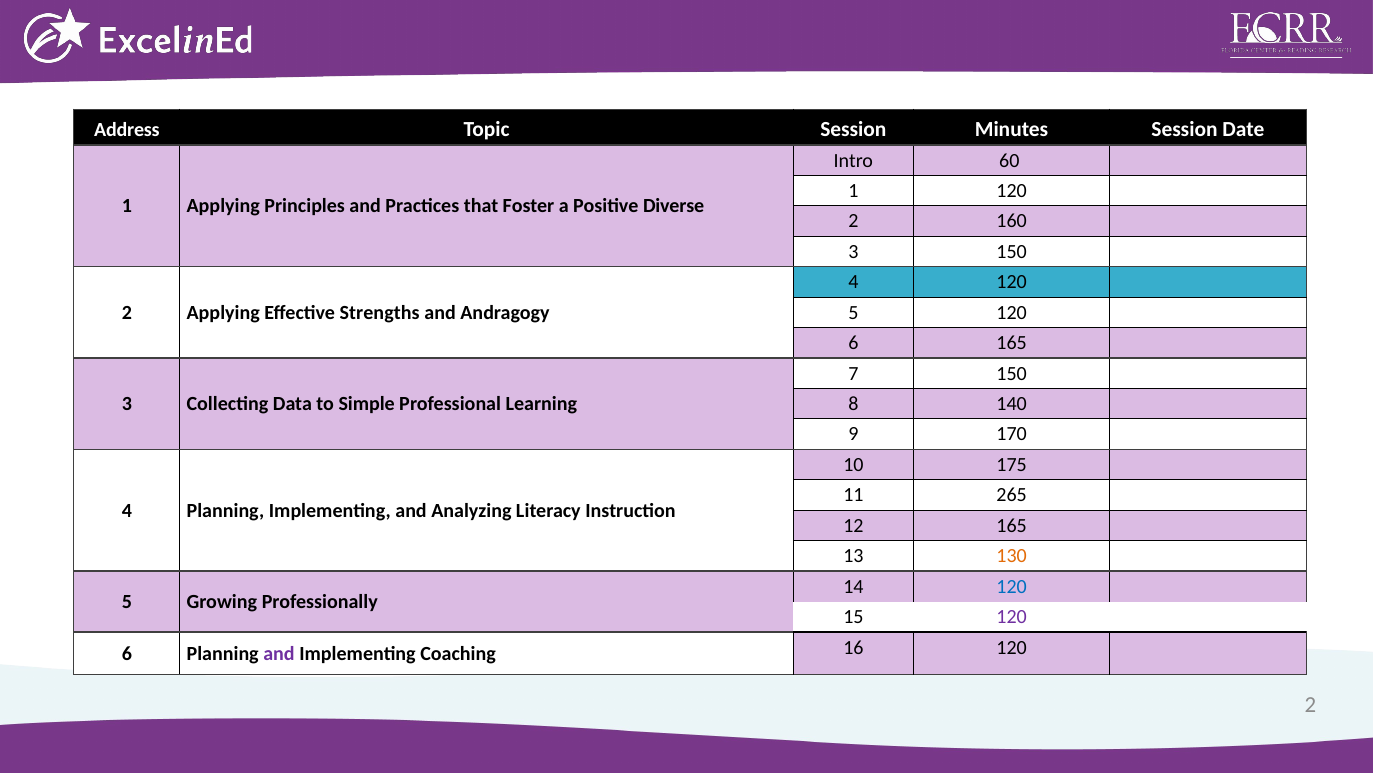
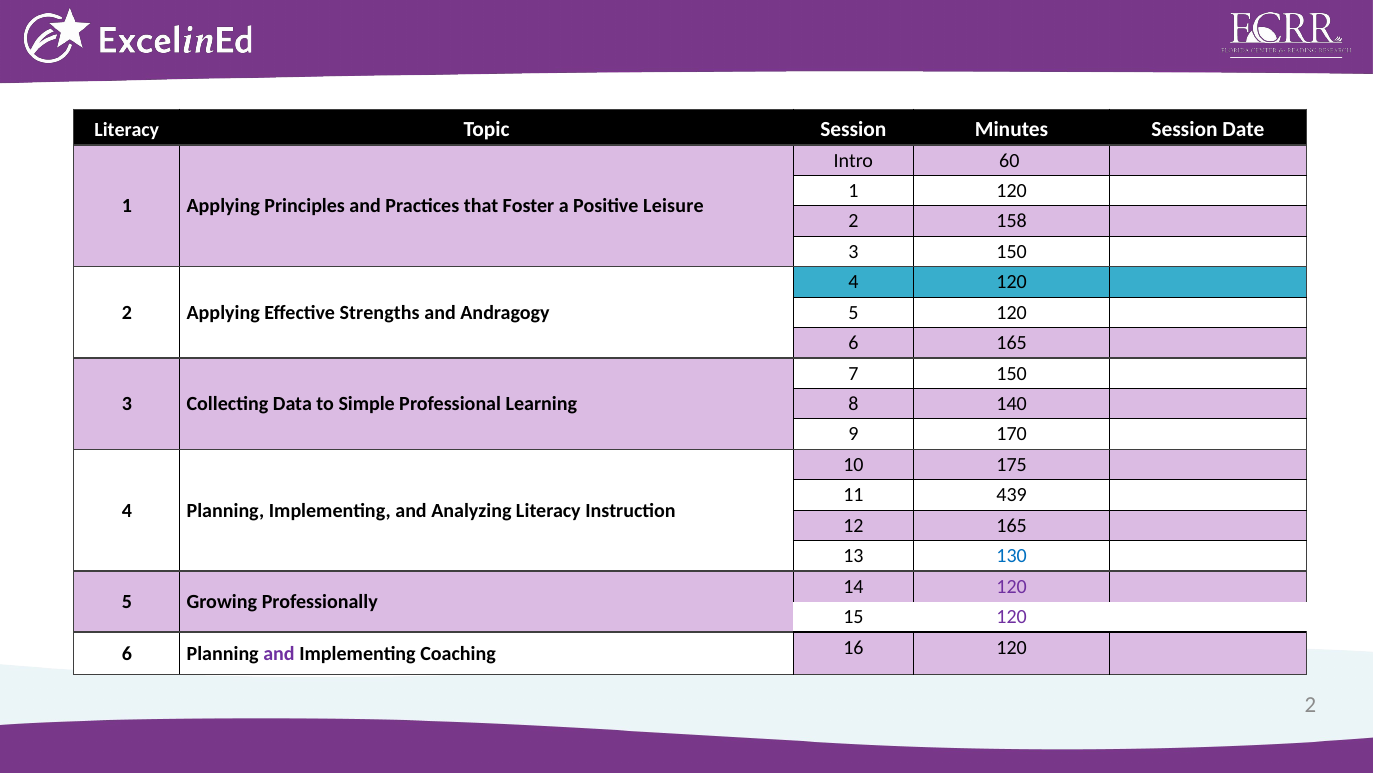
Address at (127, 130): Address -> Literacy
Diverse: Diverse -> Leisure
160: 160 -> 158
265: 265 -> 439
130 colour: orange -> blue
120 at (1012, 586) colour: blue -> purple
